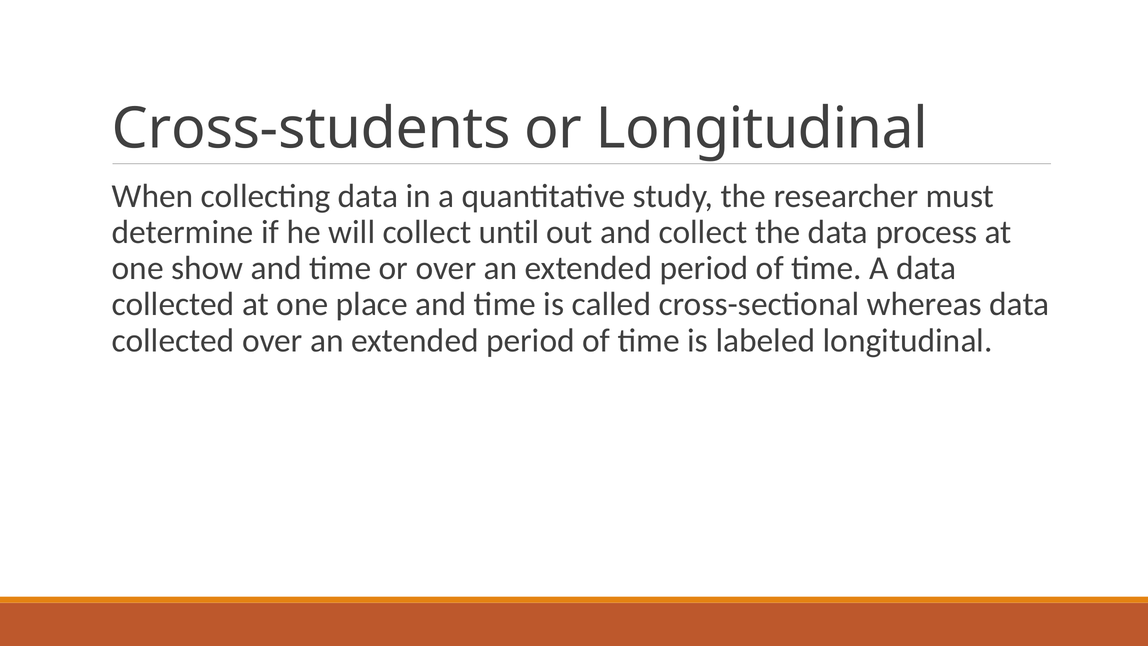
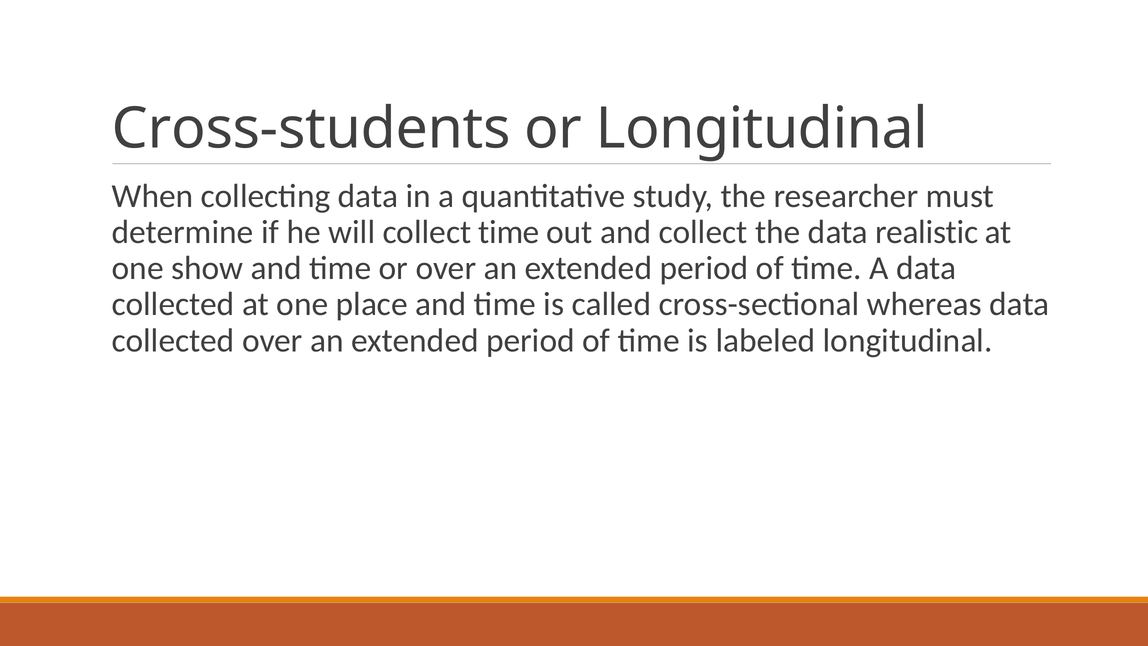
collect until: until -> time
process: process -> realistic
